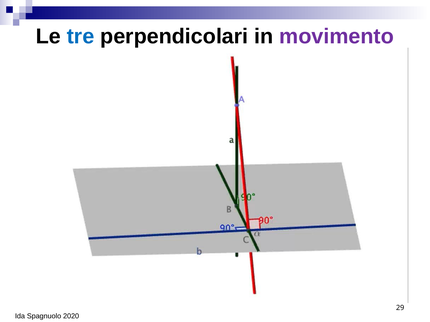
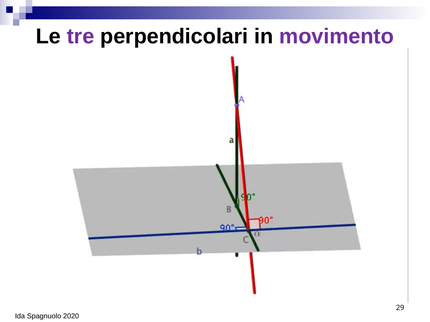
tre colour: blue -> purple
